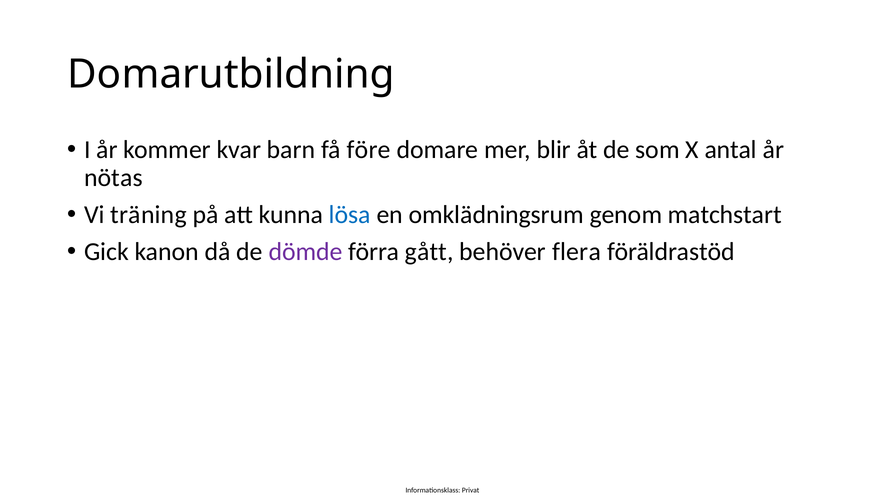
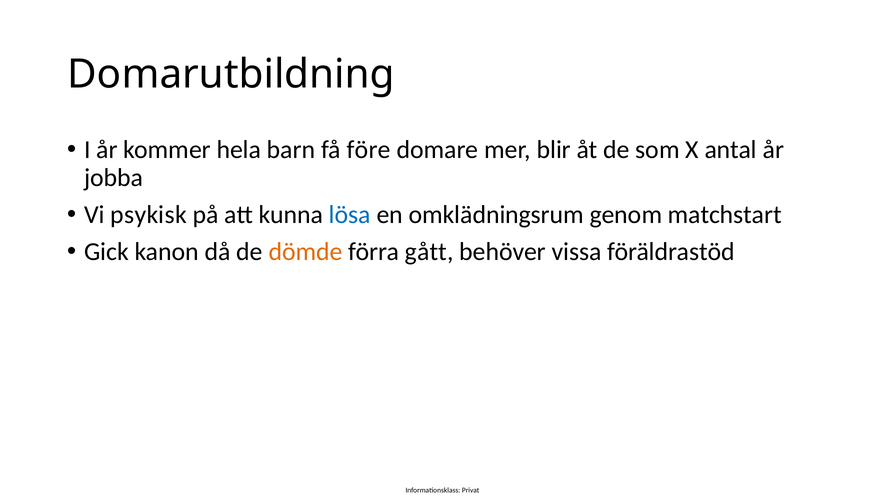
kvar: kvar -> hela
nötas: nötas -> jobba
träning: träning -> psykisk
dömde colour: purple -> orange
flera: flera -> vissa
